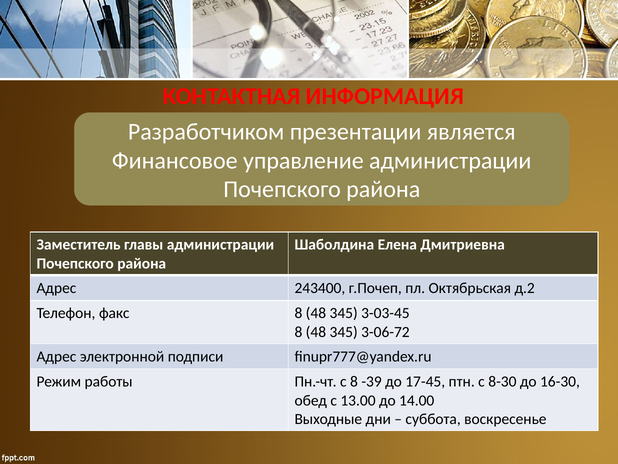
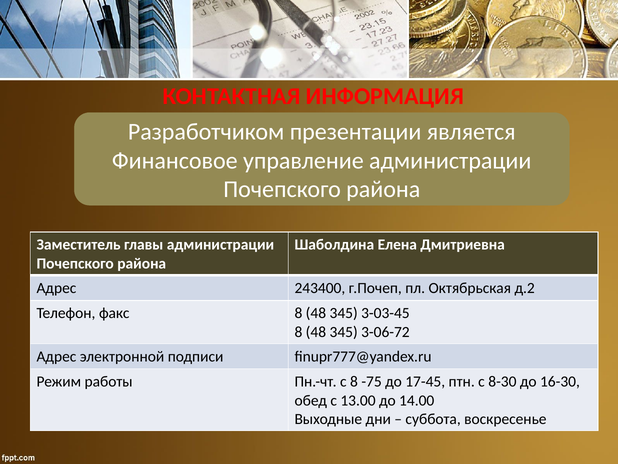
-39: -39 -> -75
